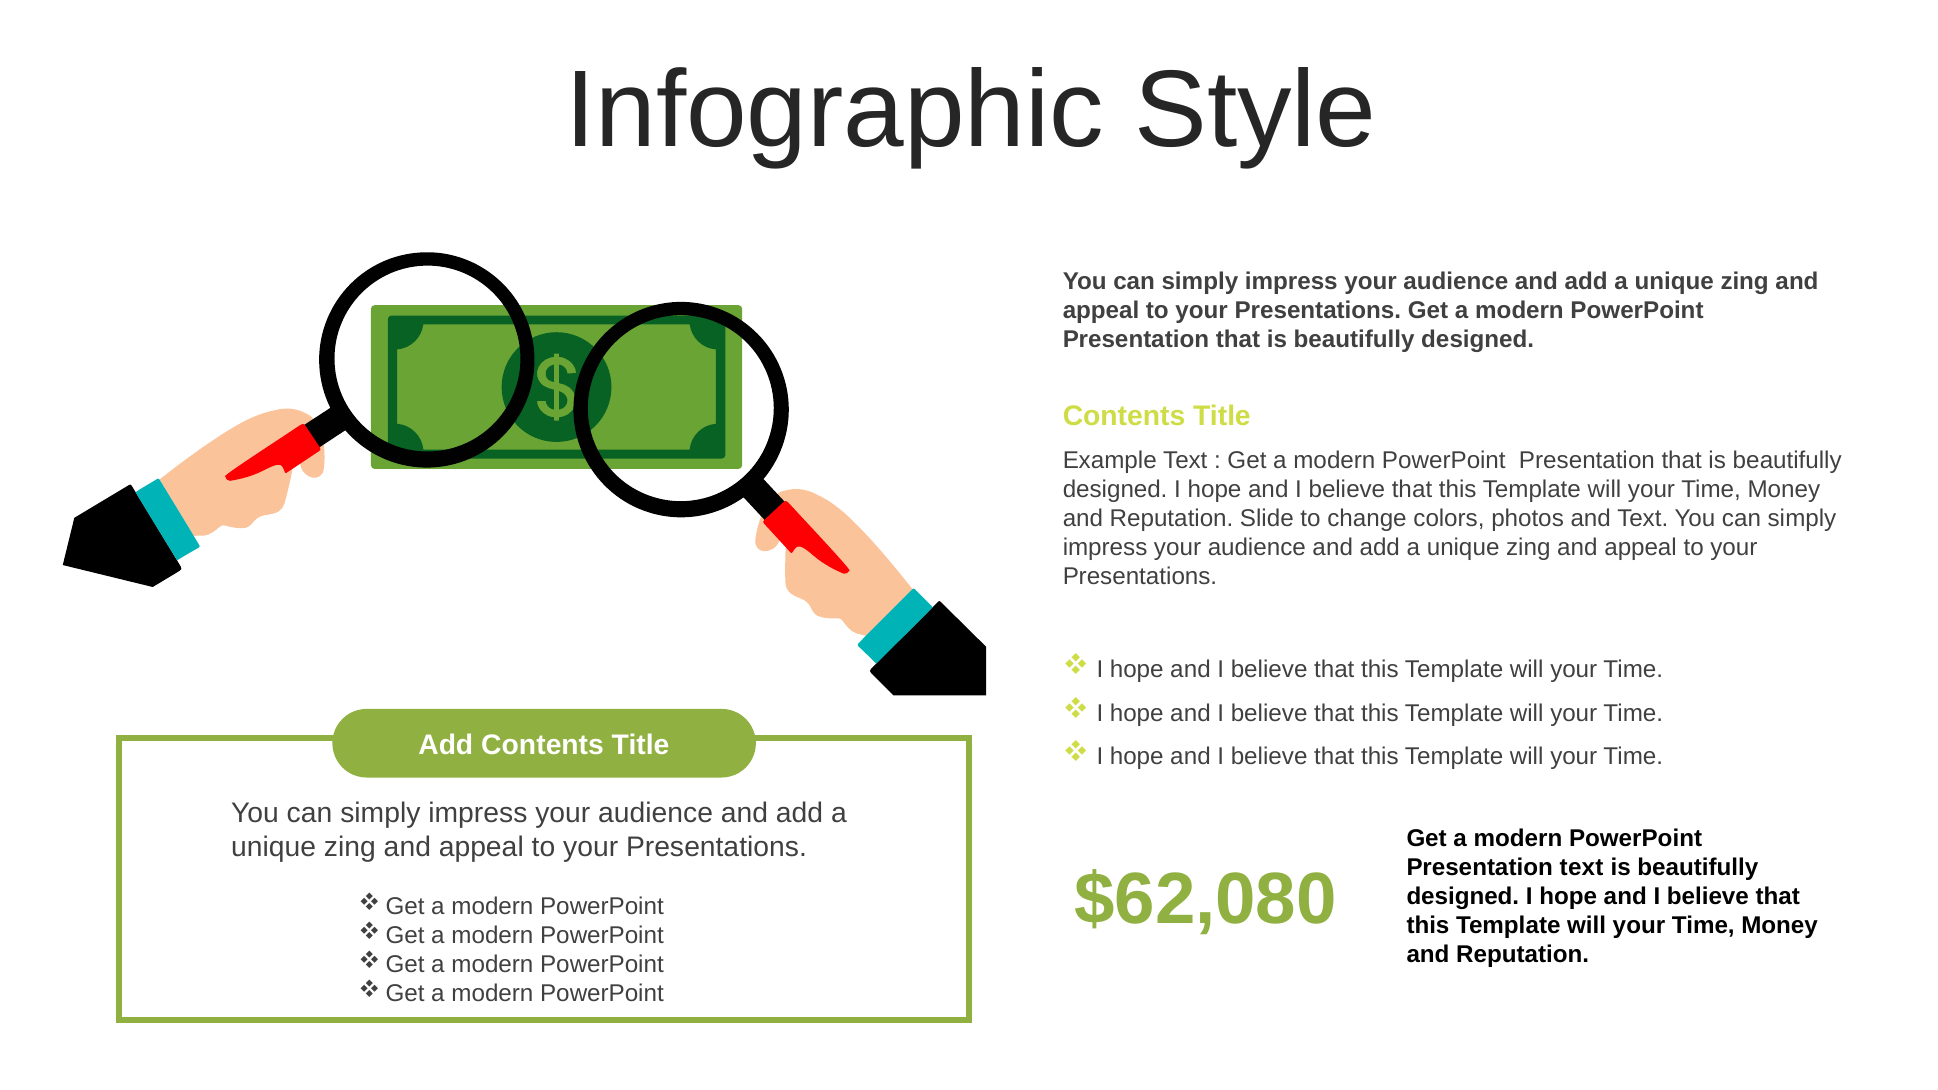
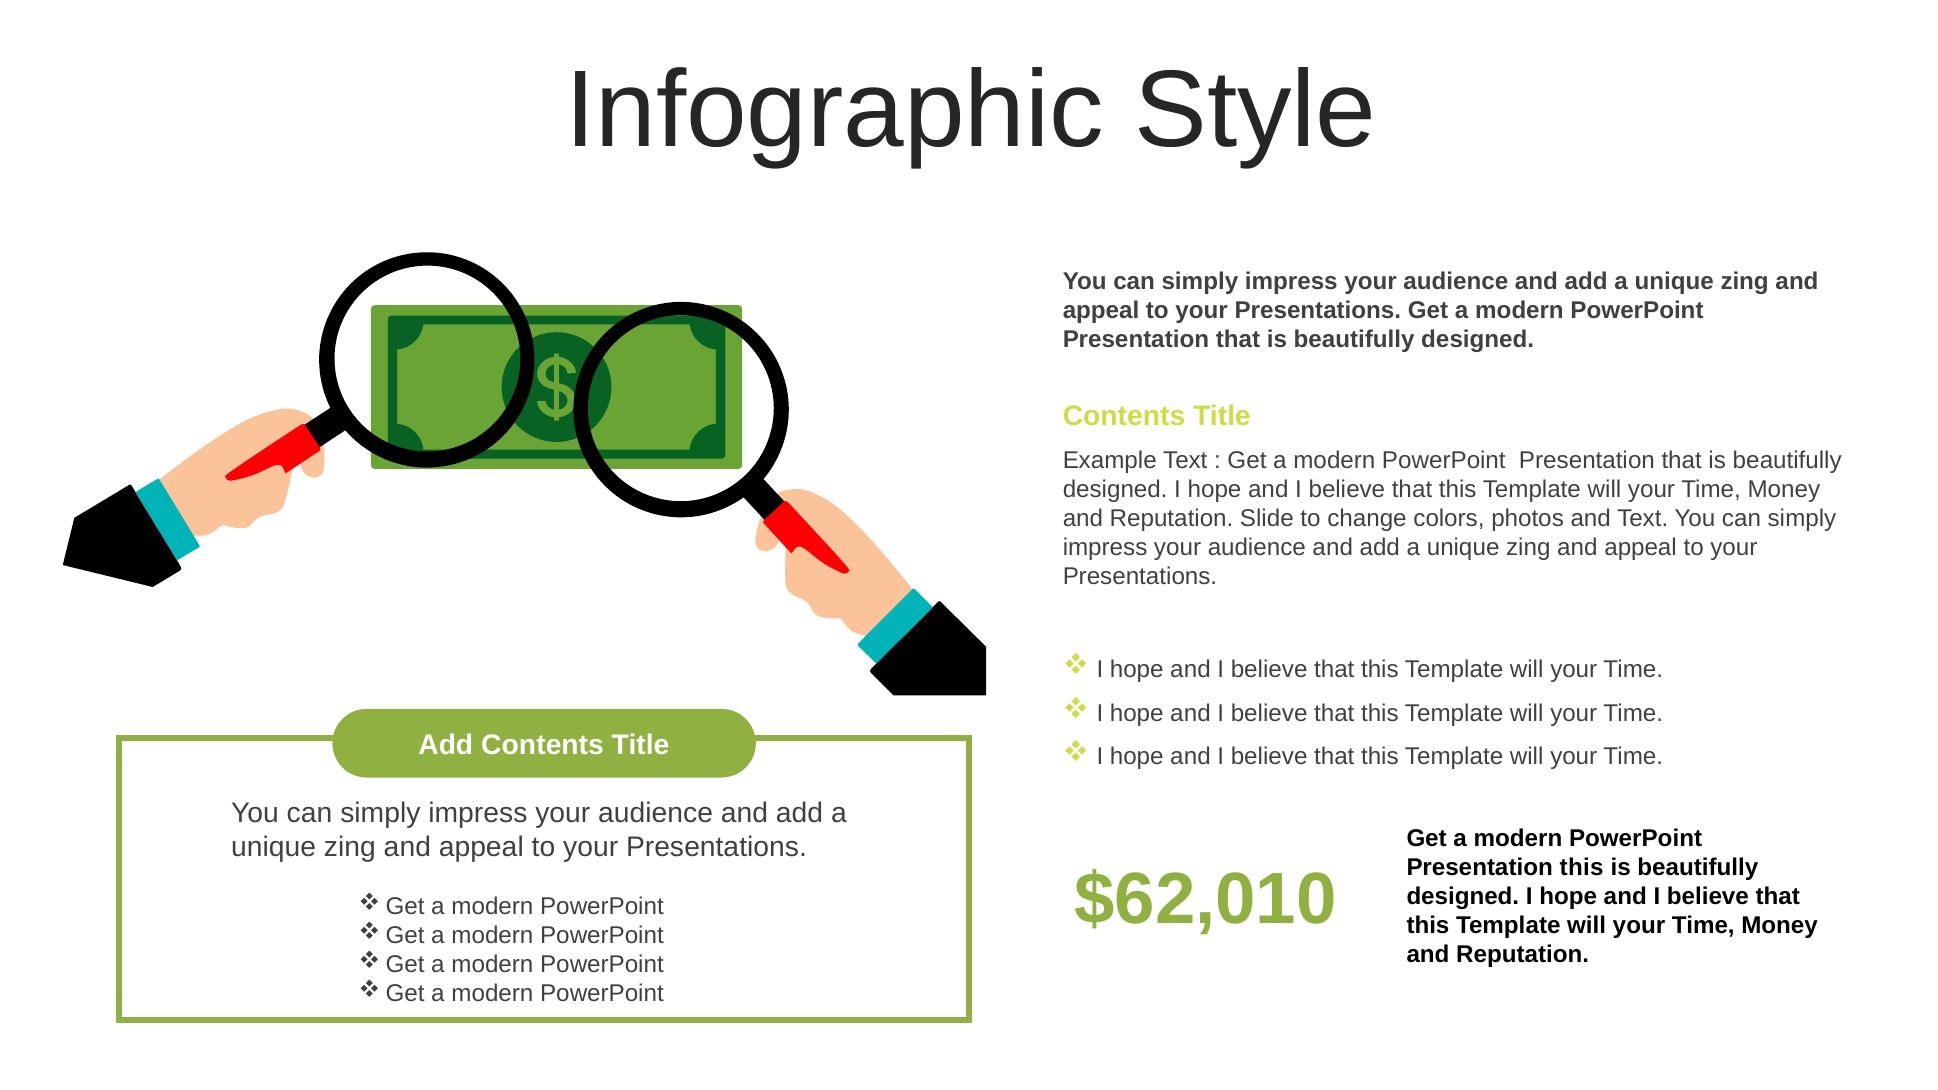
Presentation text: text -> this
$62,080: $62,080 -> $62,010
